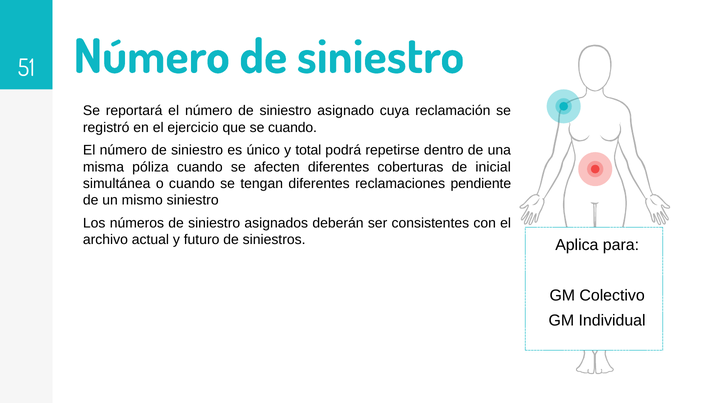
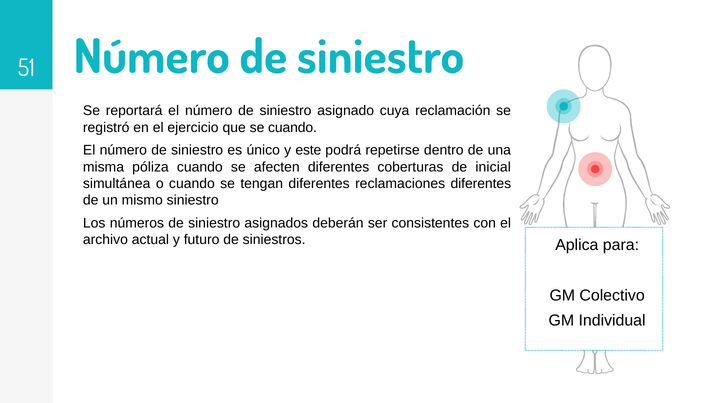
total: total -> este
reclamaciones pendiente: pendiente -> diferentes
